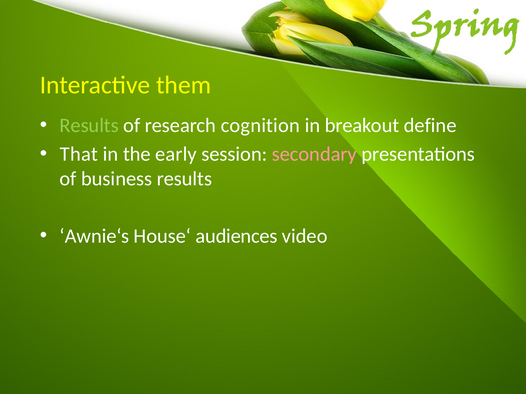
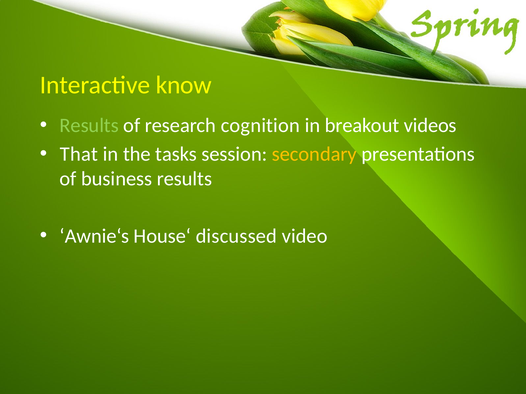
them: them -> know
define: define -> videos
early: early -> tasks
secondary colour: pink -> yellow
audiences: audiences -> discussed
